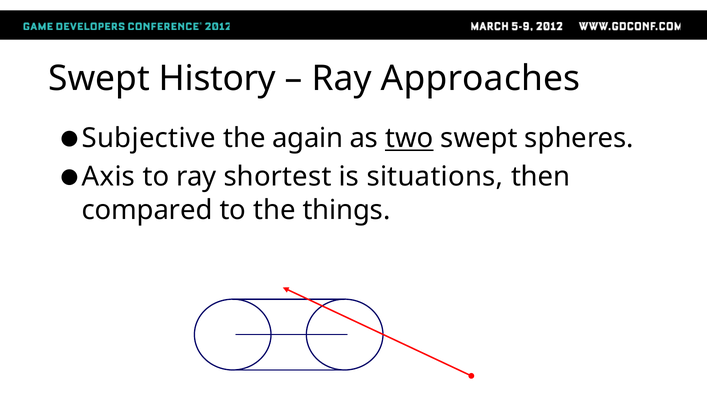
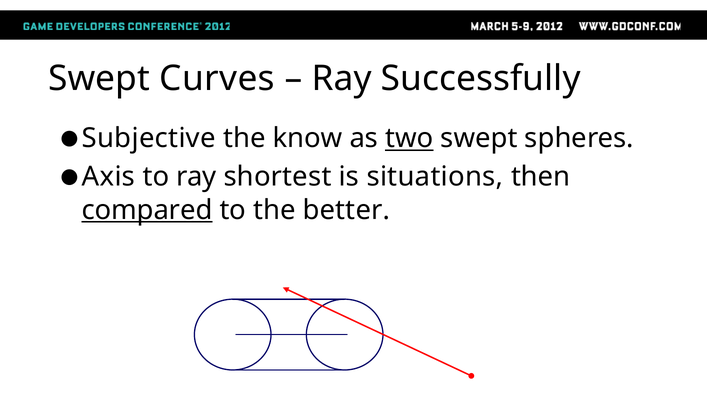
History: History -> Curves
Approaches: Approaches -> Successfully
again: again -> know
compared underline: none -> present
things: things -> better
